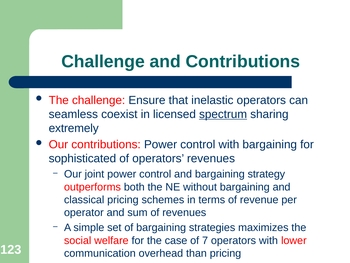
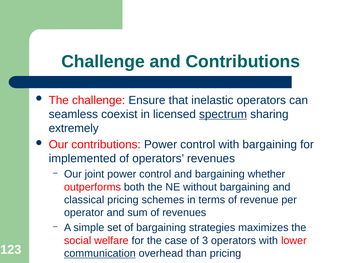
sophisticated: sophisticated -> implemented
strategy: strategy -> whether
7: 7 -> 3
communication underline: none -> present
